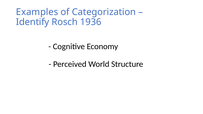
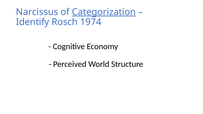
Examples: Examples -> Narcissus
Categorization underline: none -> present
1936: 1936 -> 1974
